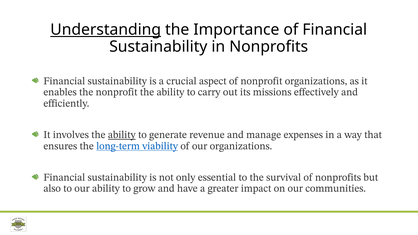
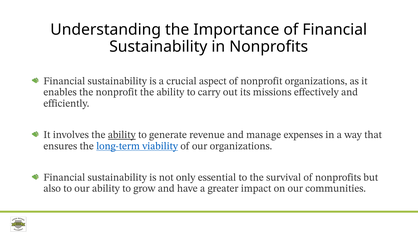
Understanding underline: present -> none
